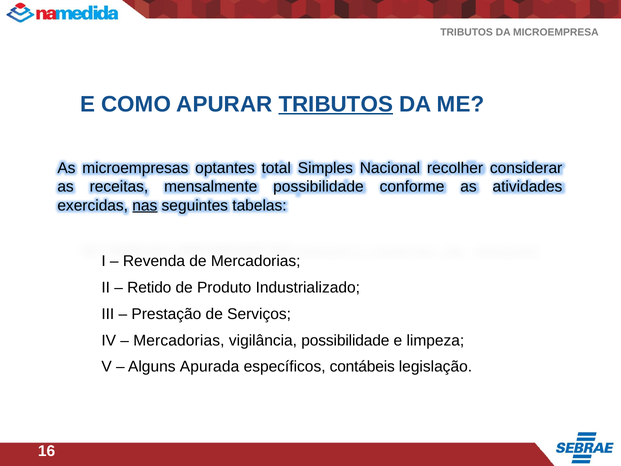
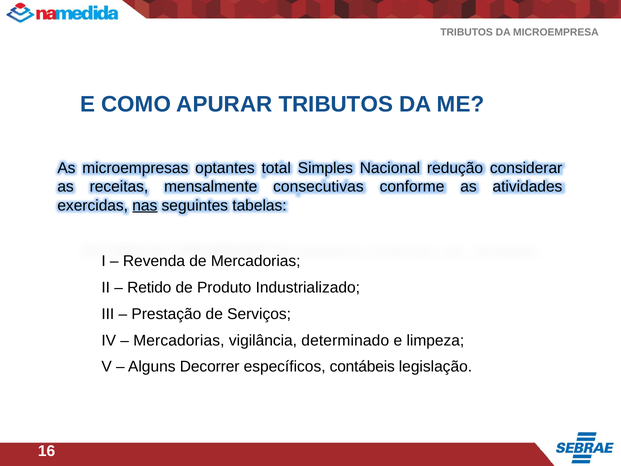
TRIBUTOS at (336, 104) underline: present -> none
recolher: recolher -> redução
mensalmente possibilidade: possibilidade -> consecutivas
vigilância possibilidade: possibilidade -> determinado
Apurada: Apurada -> Decorrer
